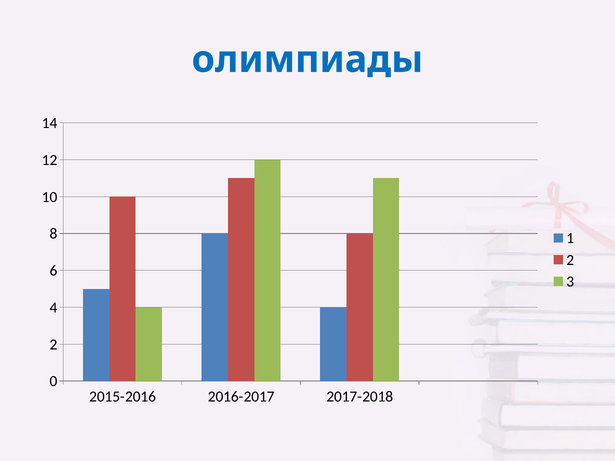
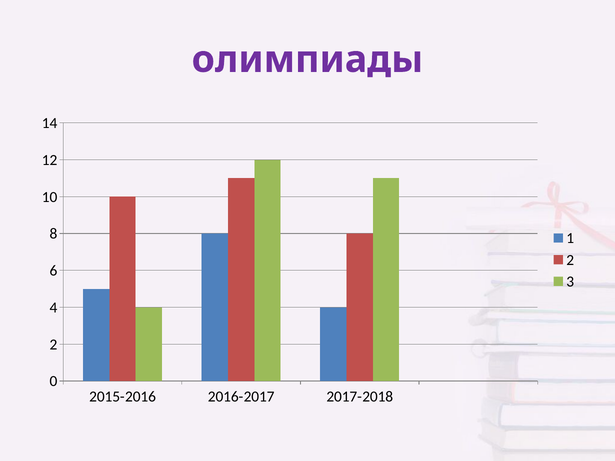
олимпиады colour: blue -> purple
